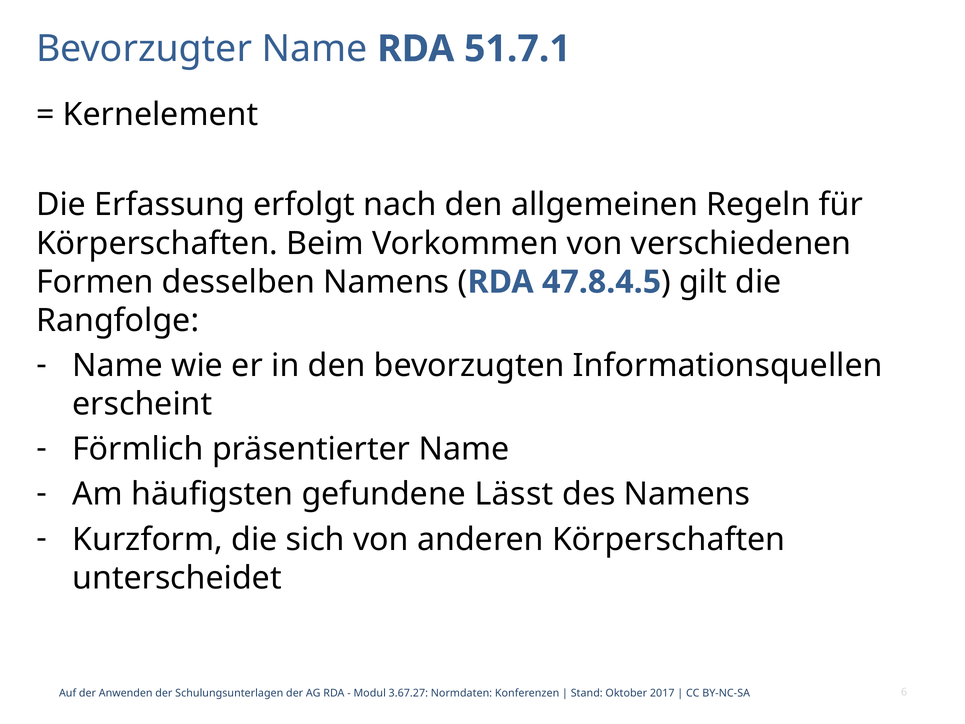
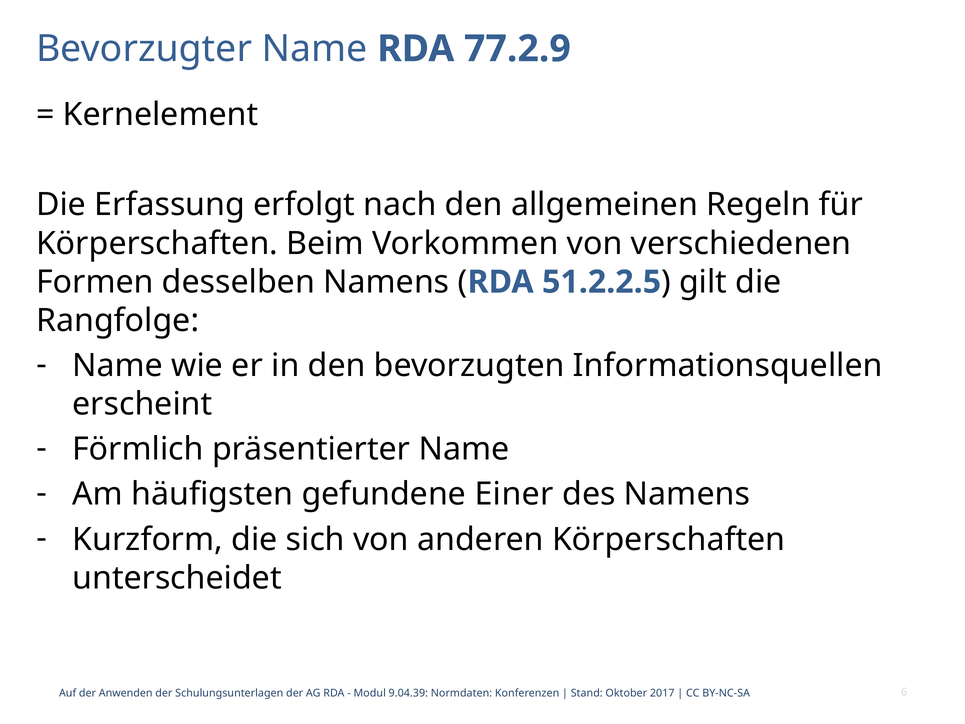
51.7.1: 51.7.1 -> 77.2.9
47.8.4.5: 47.8.4.5 -> 51.2.2.5
Lässt: Lässt -> Einer
3.67.27: 3.67.27 -> 9.04.39
